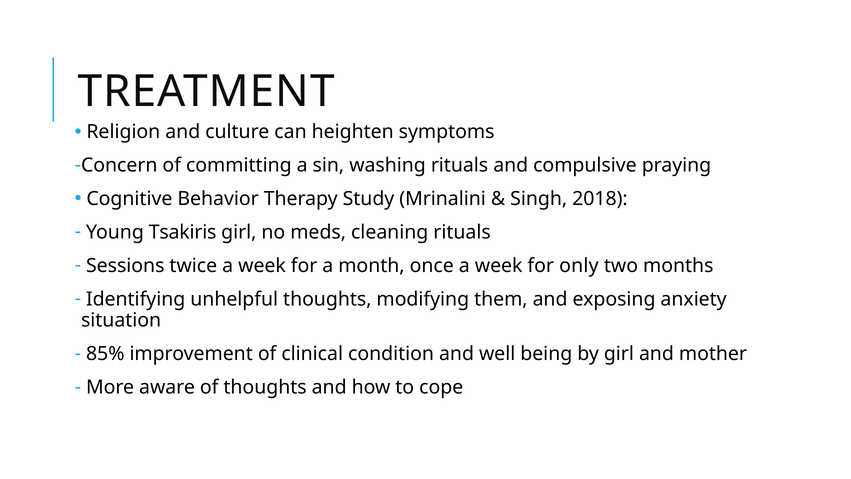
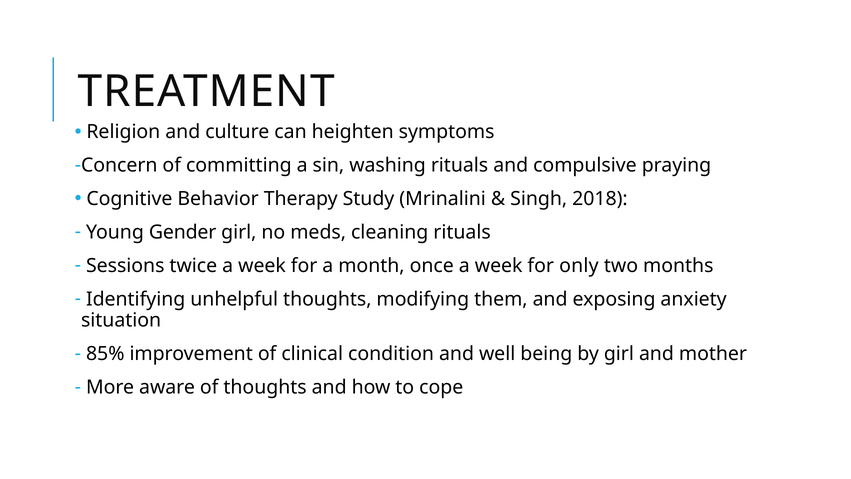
Tsakiris: Tsakiris -> Gender
